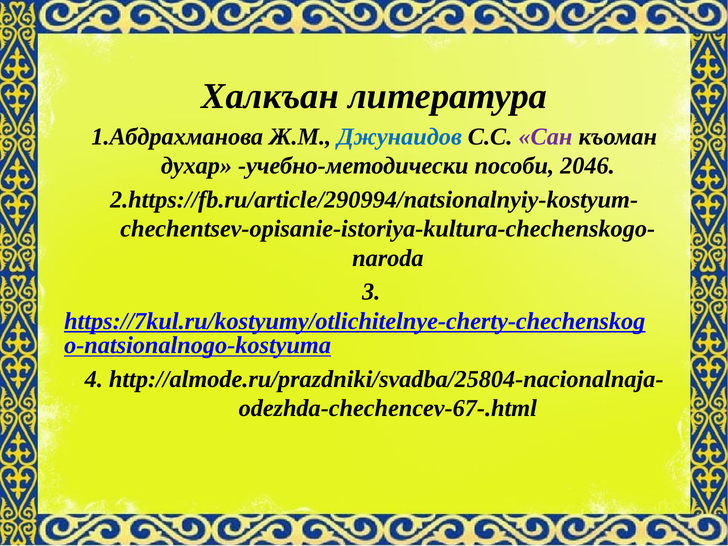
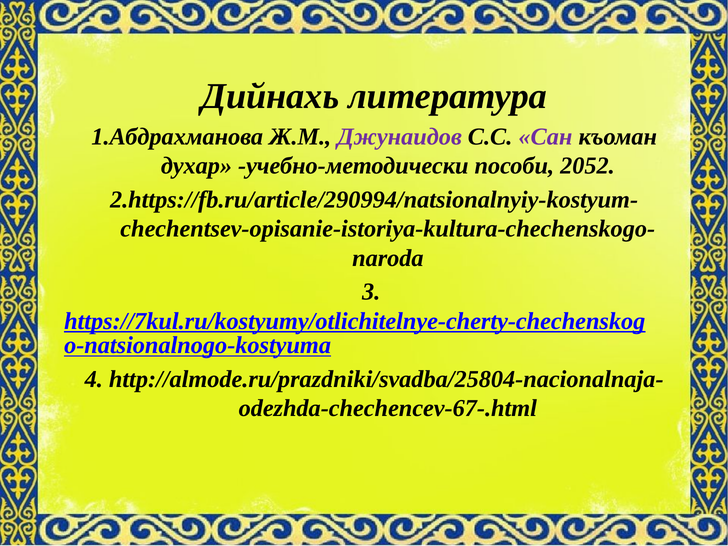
Халкъан: Халкъан -> Дийнахь
Джунаидов colour: blue -> purple
2046: 2046 -> 2052
